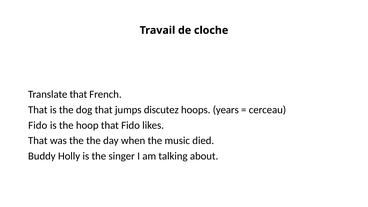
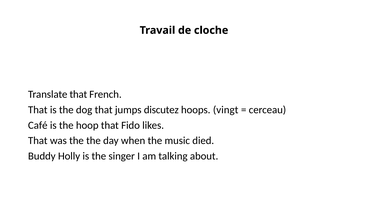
years: years -> vingt
Fido at (38, 125): Fido -> Café
